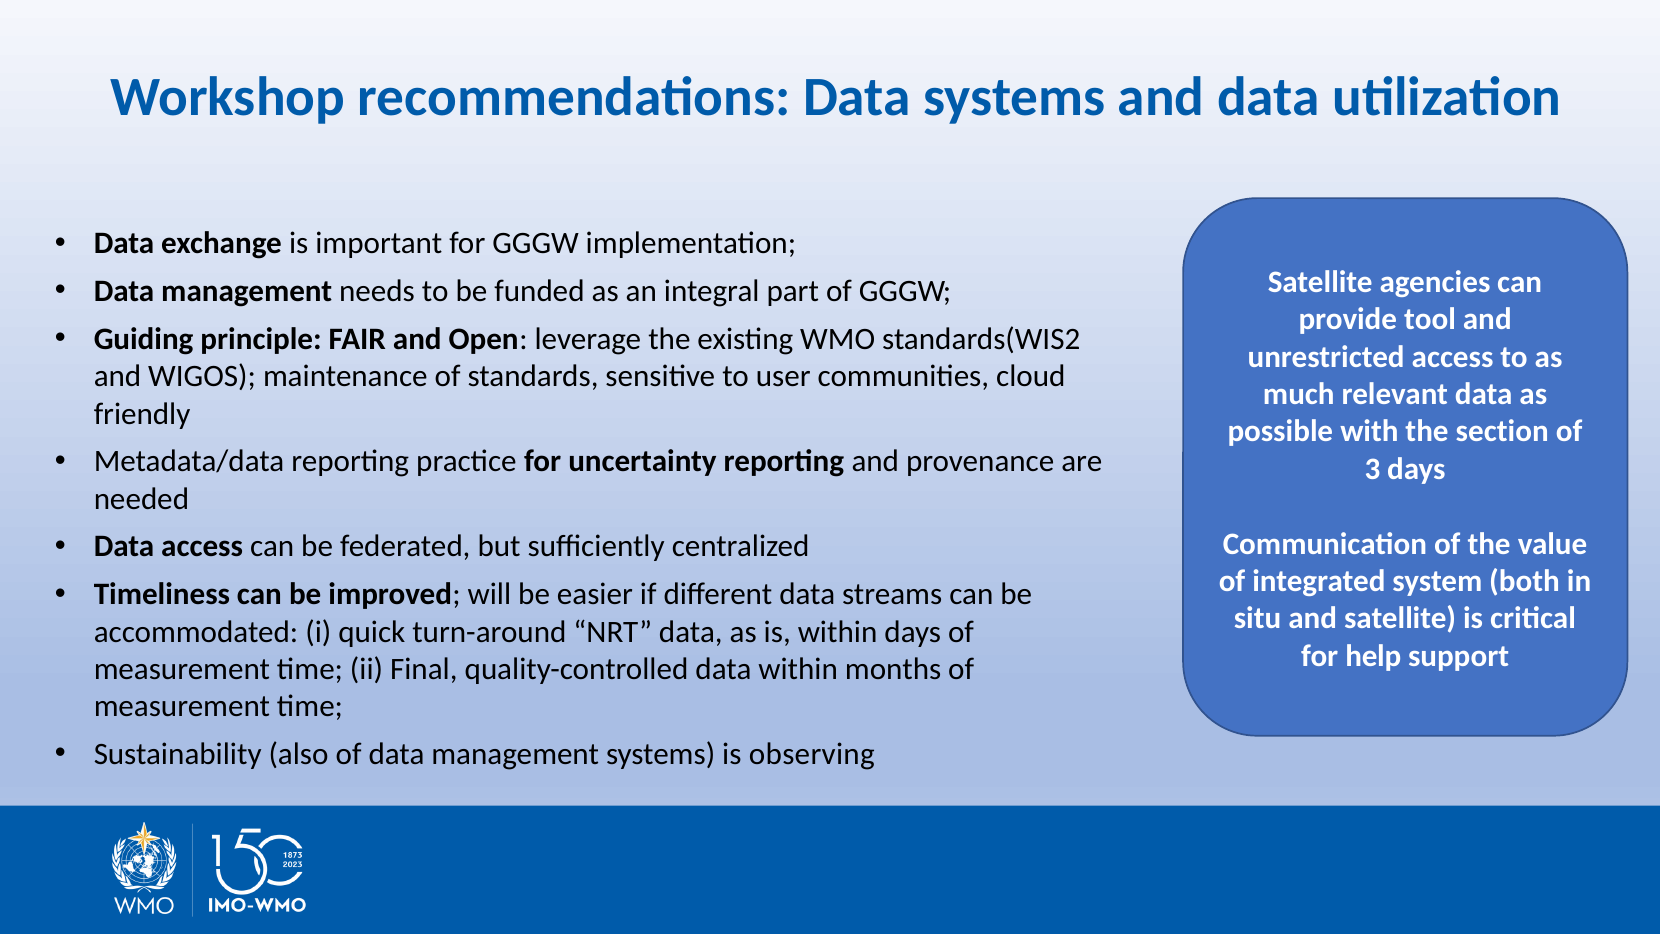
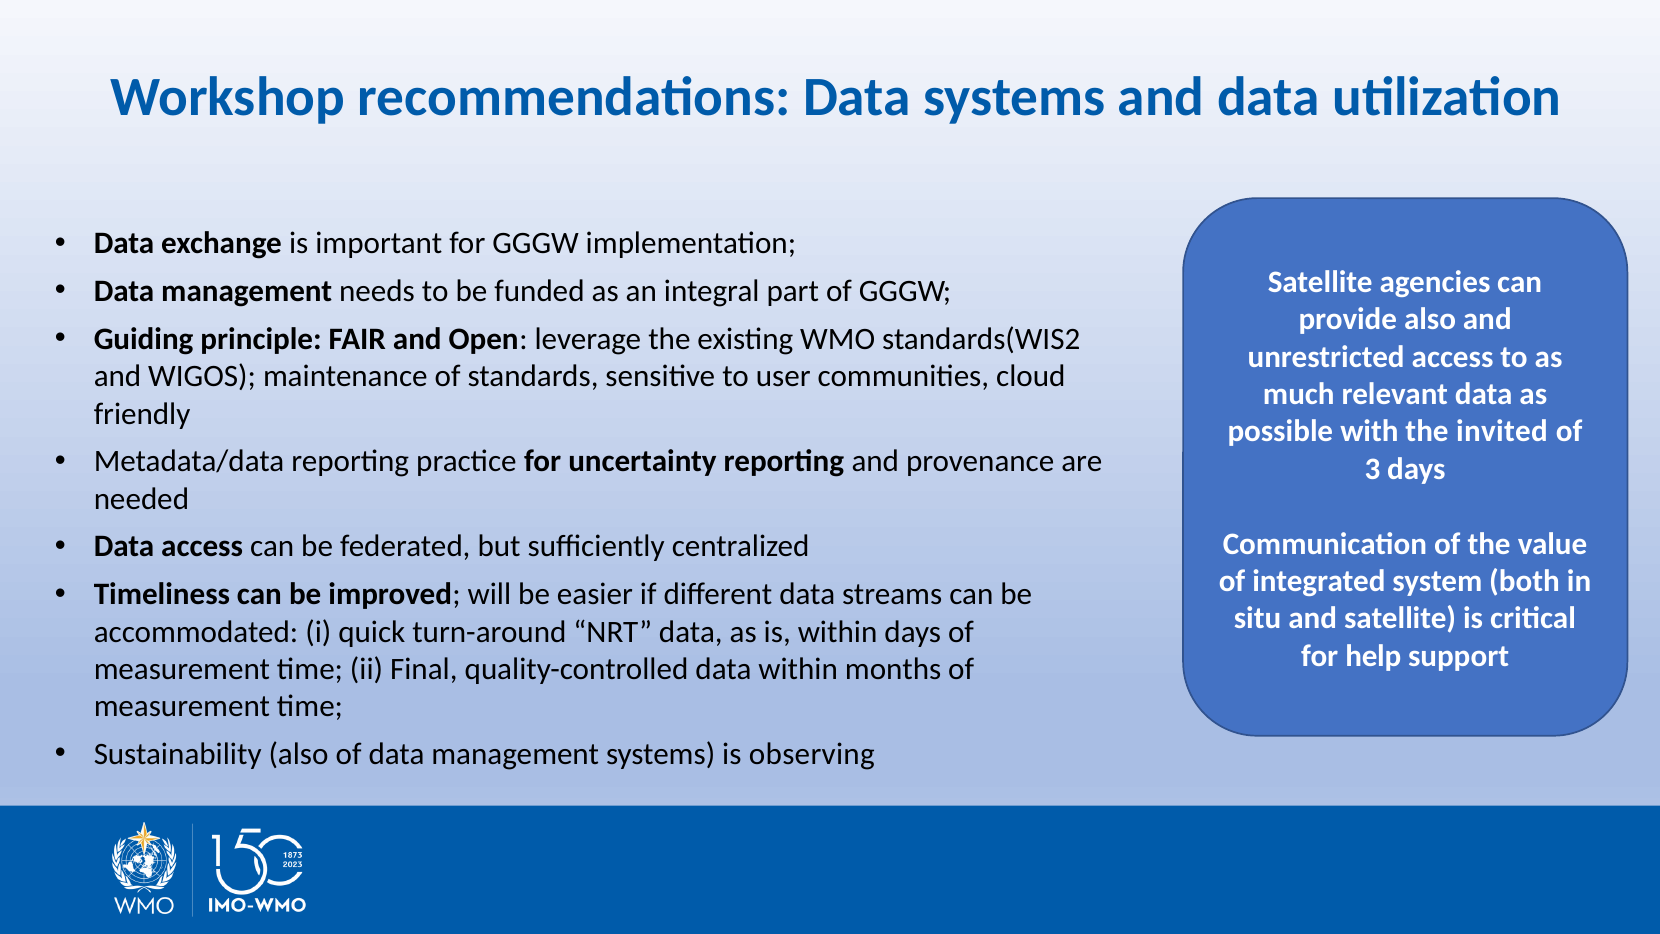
provide tool: tool -> also
section: section -> invited
